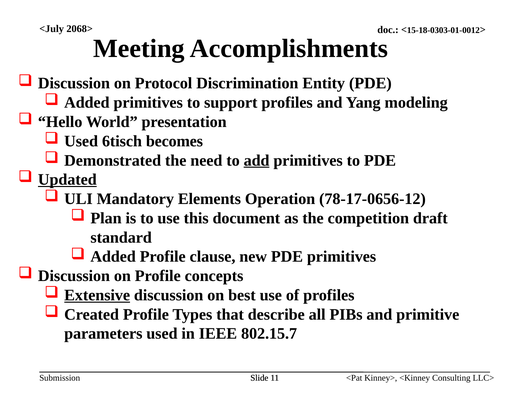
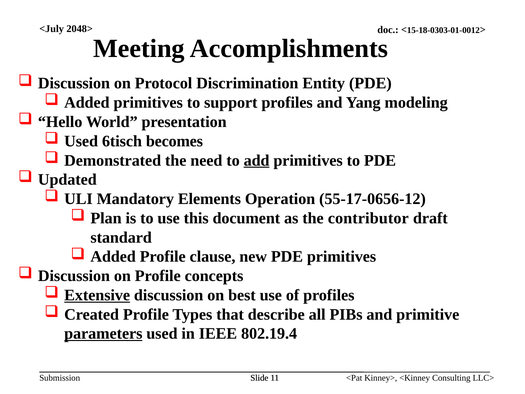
2068>: 2068> -> 2048>
Updated underline: present -> none
78-17-0656-12: 78-17-0656-12 -> 55-17-0656-12
competition: competition -> contributor
parameters underline: none -> present
802.15.7: 802.15.7 -> 802.19.4
